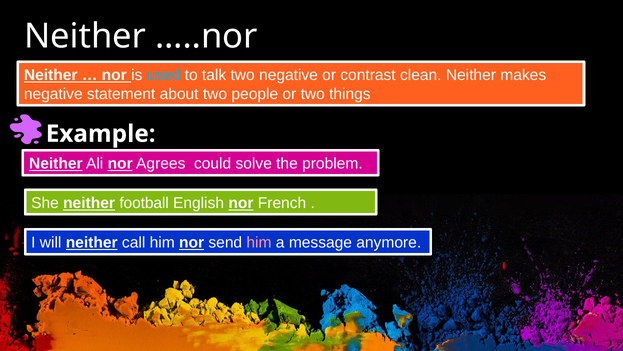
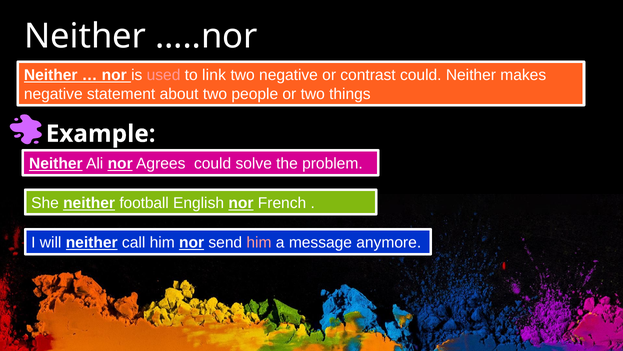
used colour: light blue -> pink
talk: talk -> link
contrast clean: clean -> could
